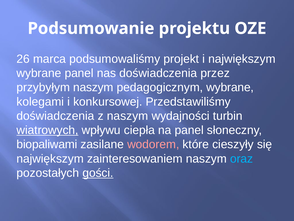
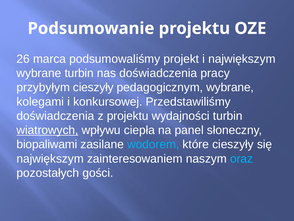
wybrane panel: panel -> turbin
przez: przez -> pracy
przybyłym naszym: naszym -> cieszyły
z naszym: naszym -> projektu
wodorem colour: pink -> light blue
gości underline: present -> none
